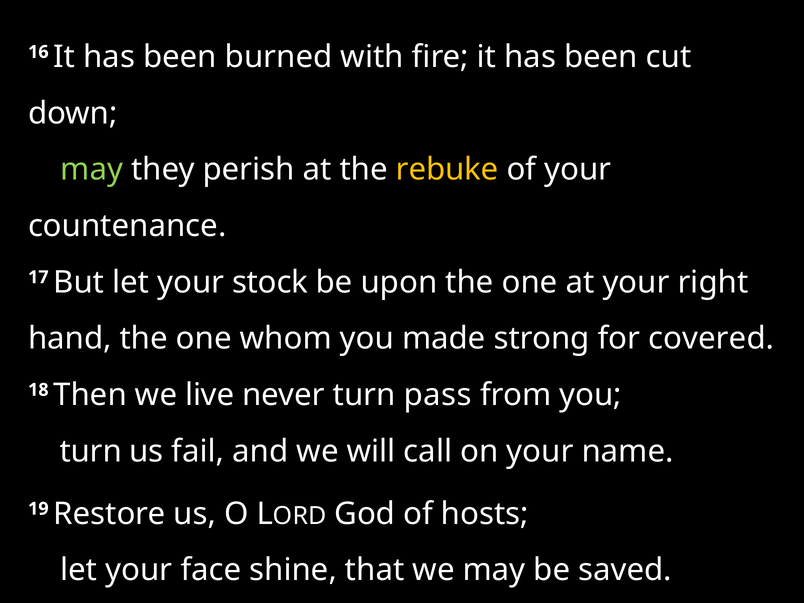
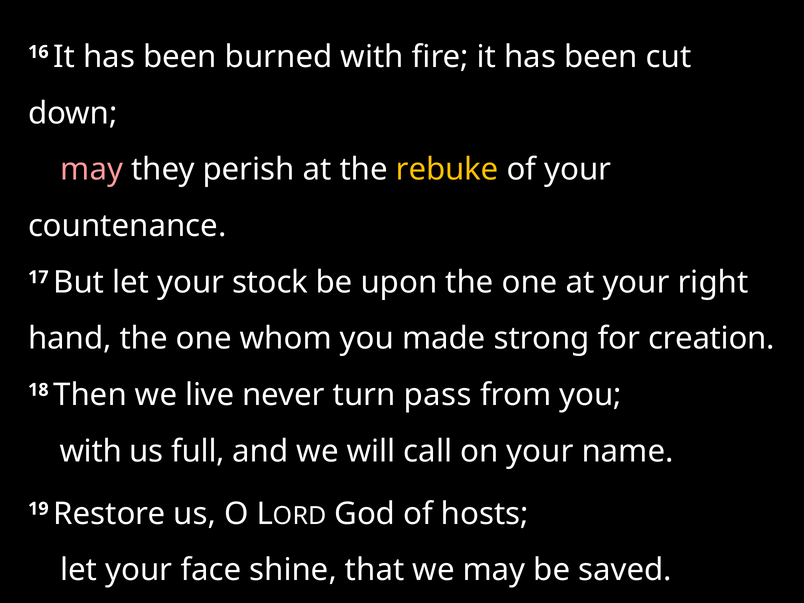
may at (92, 170) colour: light green -> pink
covered: covered -> creation
turn at (91, 451): turn -> with
fail: fail -> full
